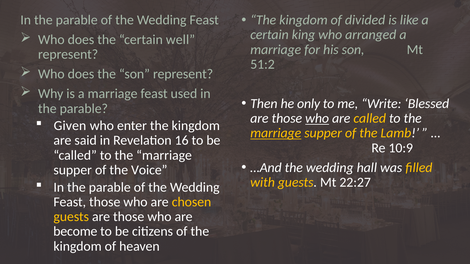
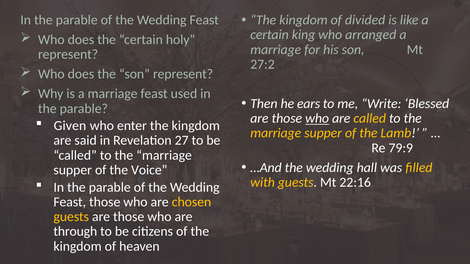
well: well -> holy
51:2: 51:2 -> 27:2
only: only -> ears
marriage at (276, 133) underline: present -> none
16: 16 -> 27
10:9: 10:9 -> 79:9
22:27: 22:27 -> 22:16
become: become -> through
